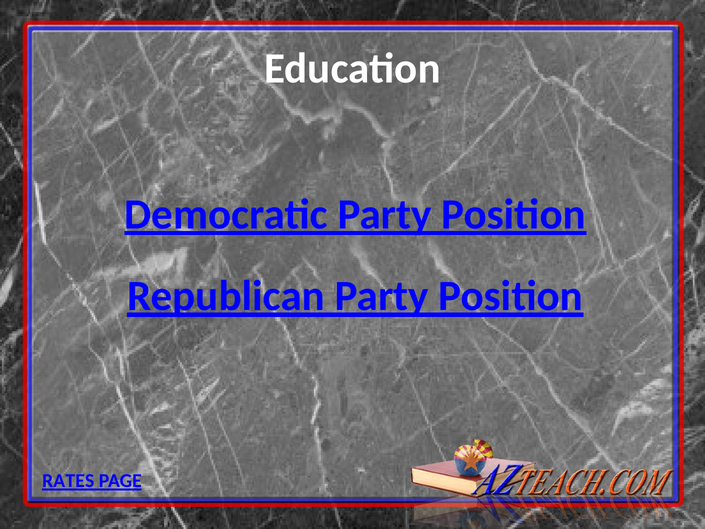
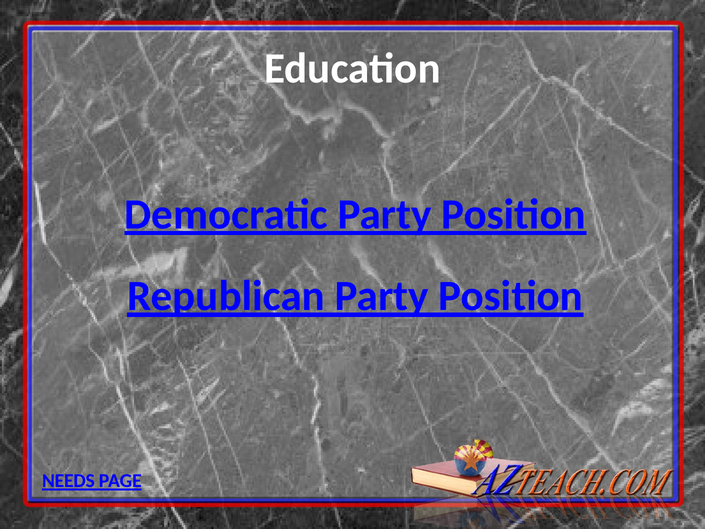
RATES: RATES -> NEEDS
